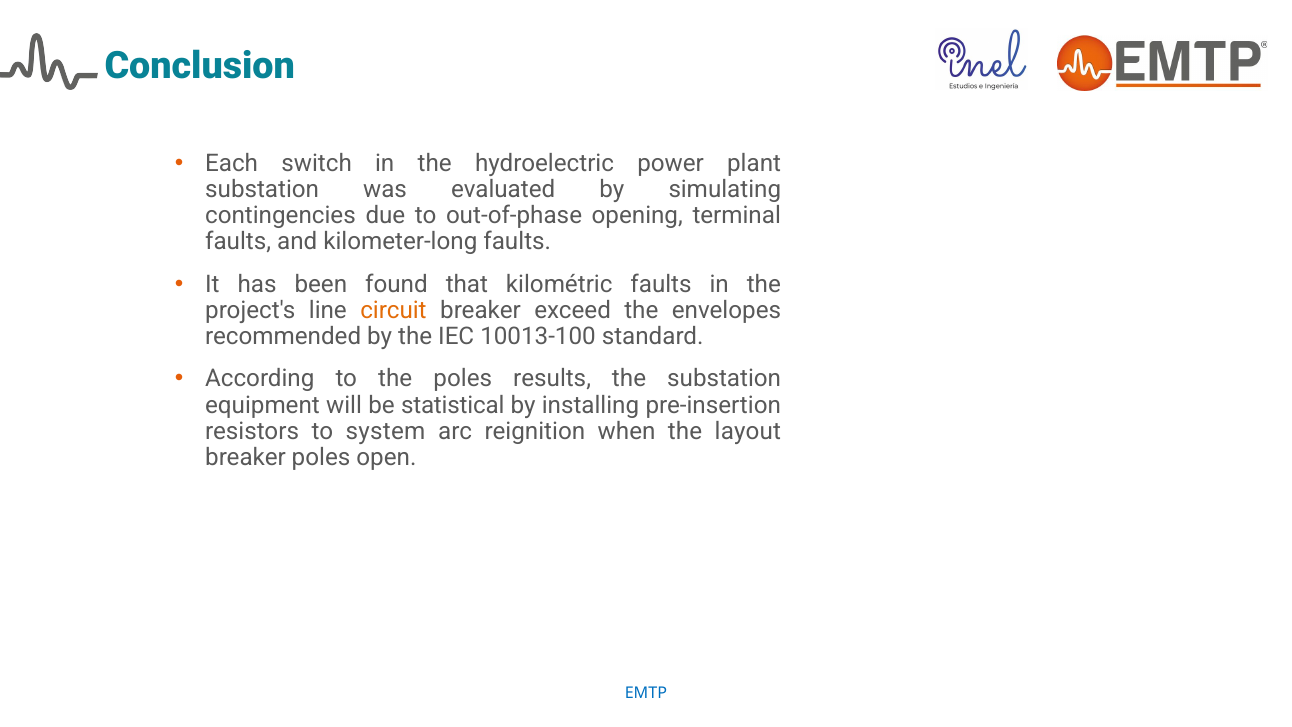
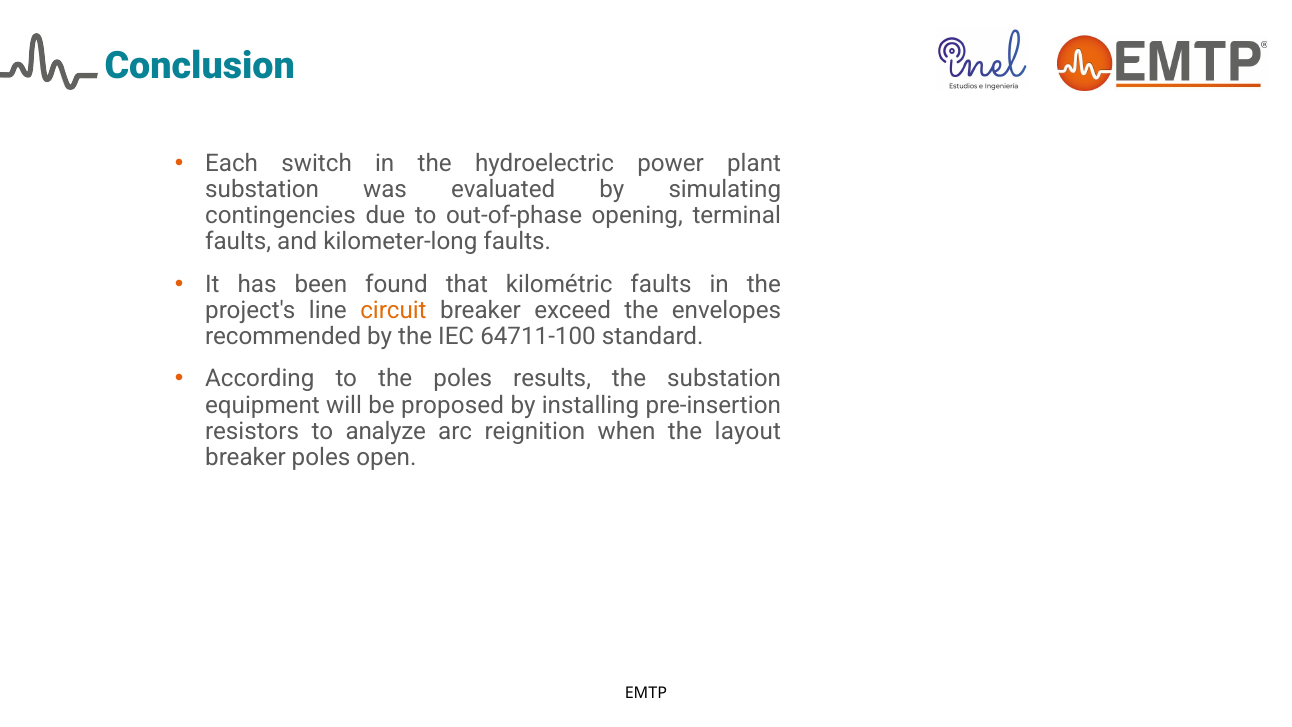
10013-100: 10013-100 -> 64711-100
statistical: statistical -> proposed
system: system -> analyze
EMTP colour: blue -> black
